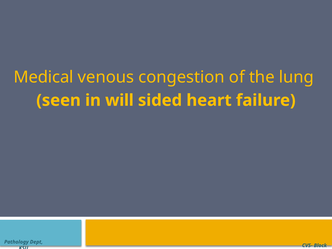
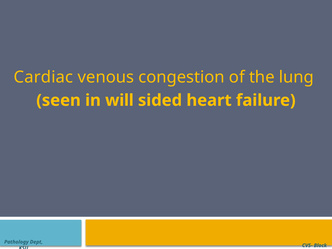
Medical: Medical -> Cardiac
